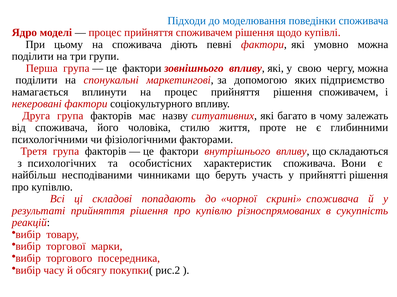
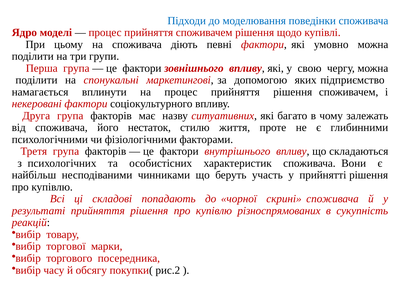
чоловіка: чоловіка -> нестаток
